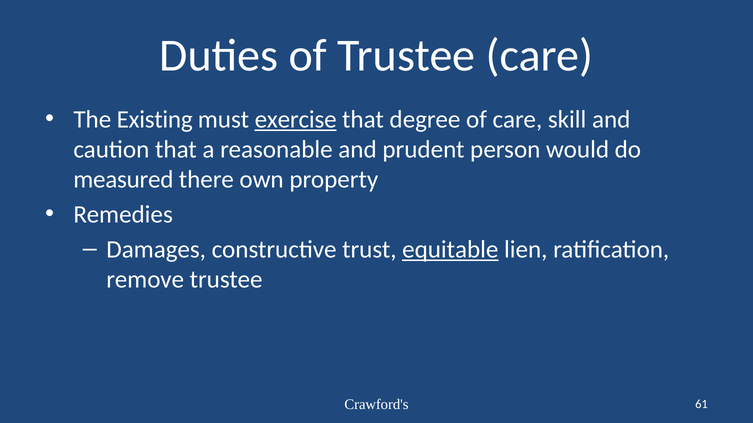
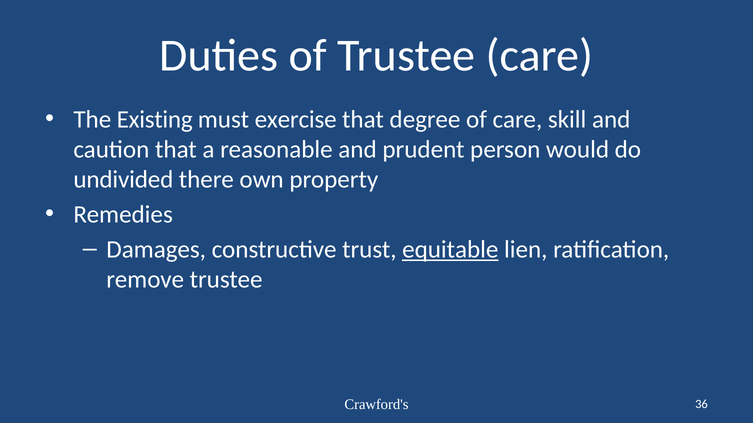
exercise underline: present -> none
measured: measured -> undivided
61: 61 -> 36
